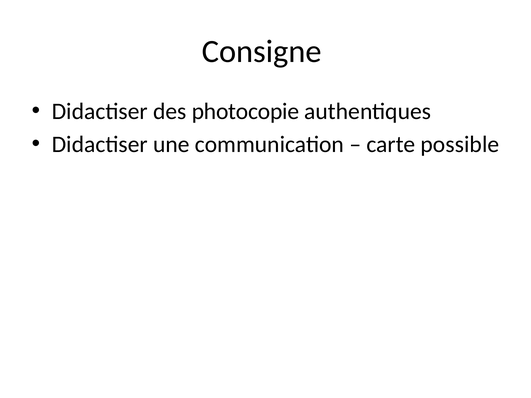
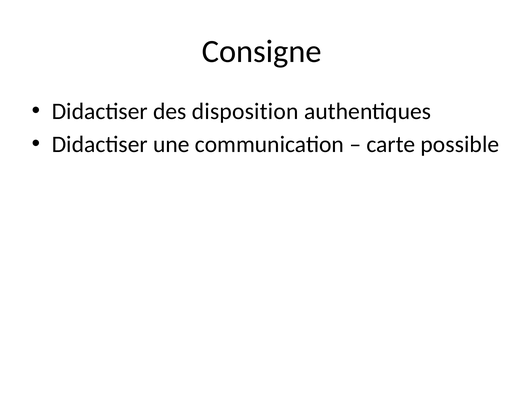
photocopie: photocopie -> disposition
